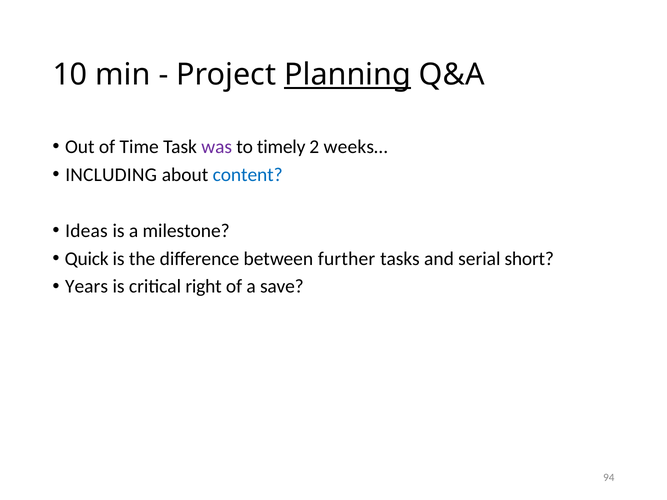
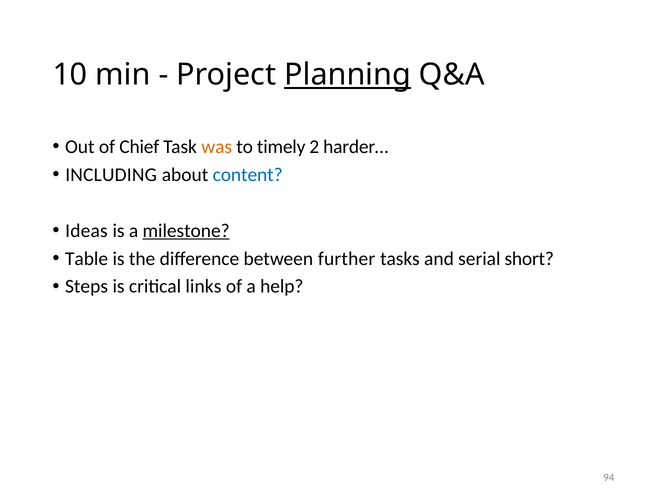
Time: Time -> Chief
was colour: purple -> orange
weeks…: weeks… -> harder…
milestone underline: none -> present
Quick: Quick -> Table
Years: Years -> Steps
right: right -> links
save: save -> help
